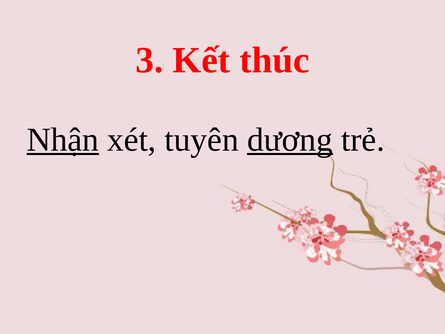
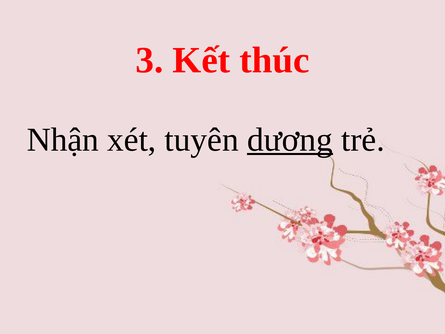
Nhận underline: present -> none
